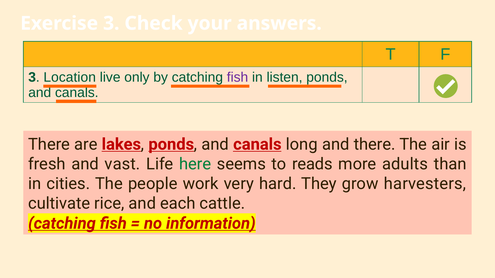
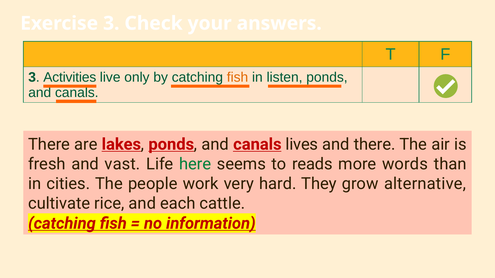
Location: Location -> Activities
fish at (238, 77) colour: purple -> orange
long: long -> lives
adults: adults -> words
harvesters: harvesters -> alternative
